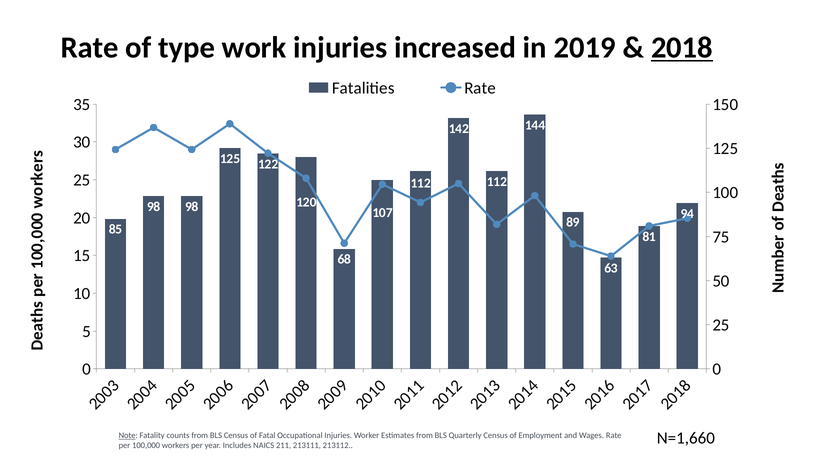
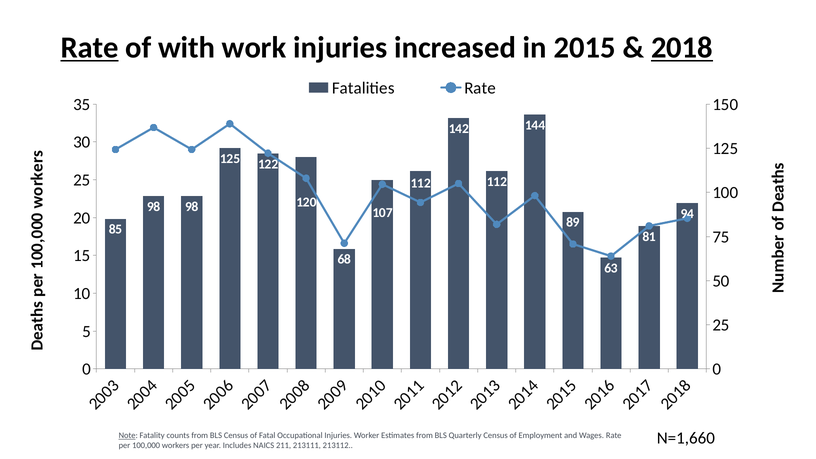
Rate at (90, 48) underline: none -> present
type: type -> with
2019: 2019 -> 2015
